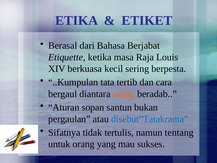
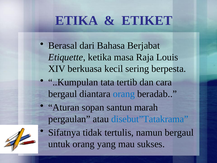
orang at (124, 94) colour: orange -> blue
bukan: bukan -> marah
namun tentang: tentang -> bergaul
